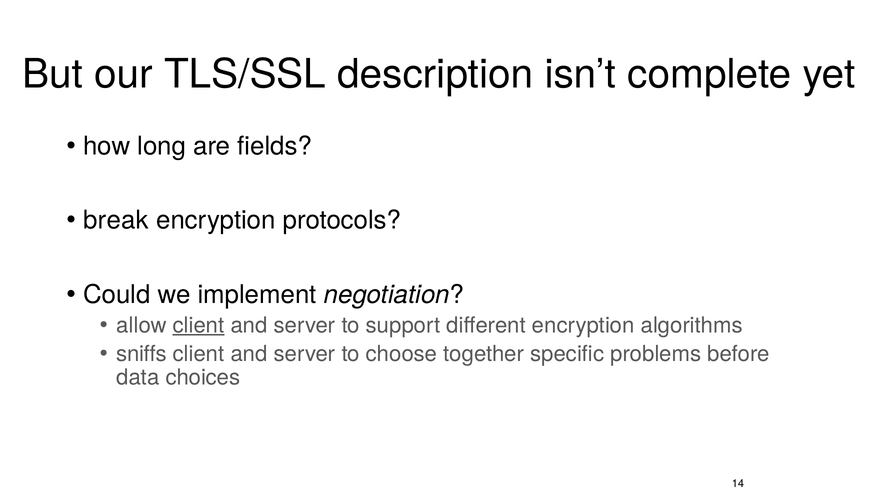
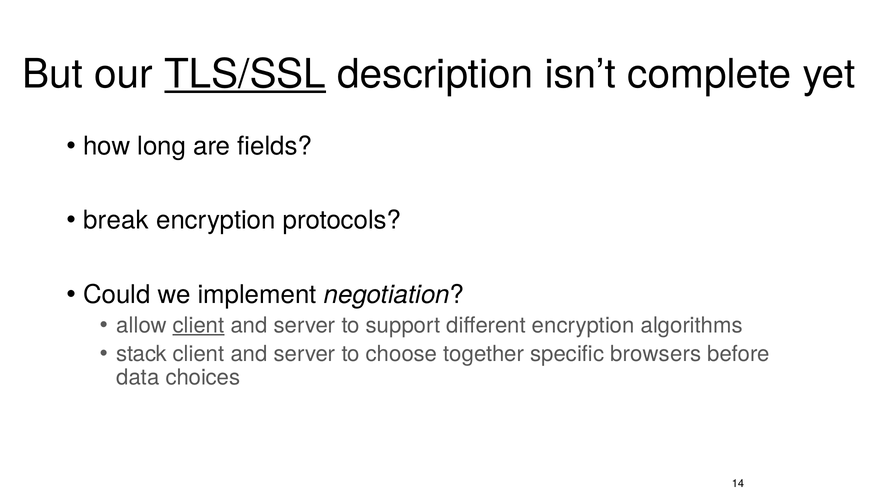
TLS/SSL underline: none -> present
sniffs: sniffs -> stack
problems: problems -> browsers
